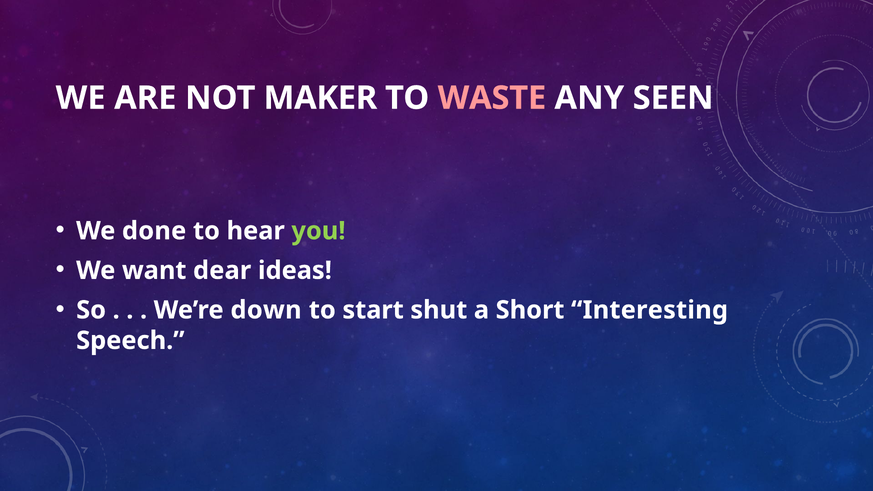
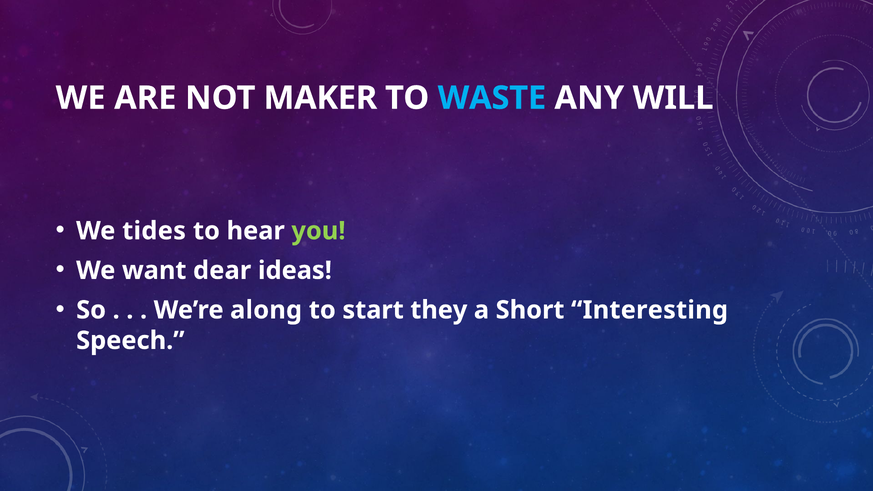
WASTE colour: pink -> light blue
SEEN: SEEN -> WILL
done: done -> tides
down: down -> along
shut: shut -> they
